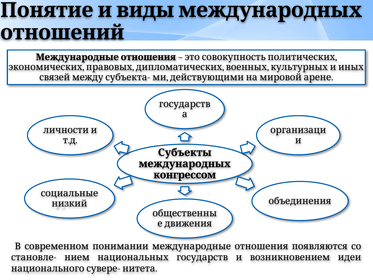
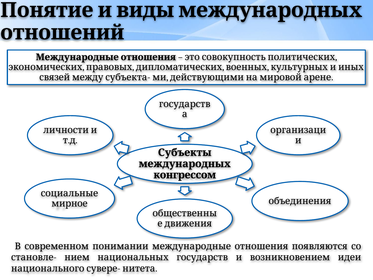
низкий: низкий -> мирное
